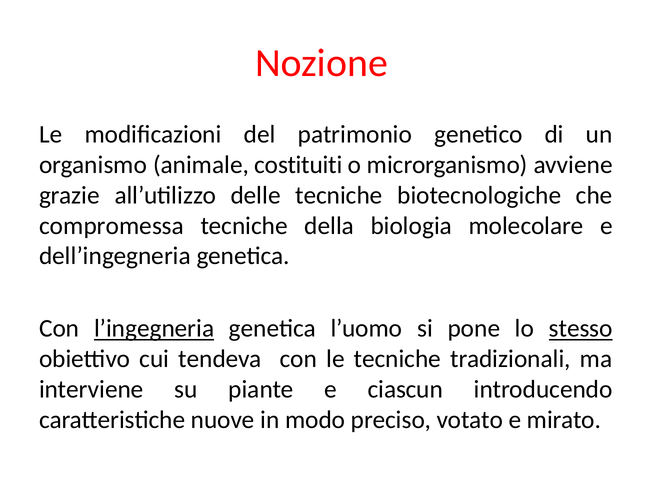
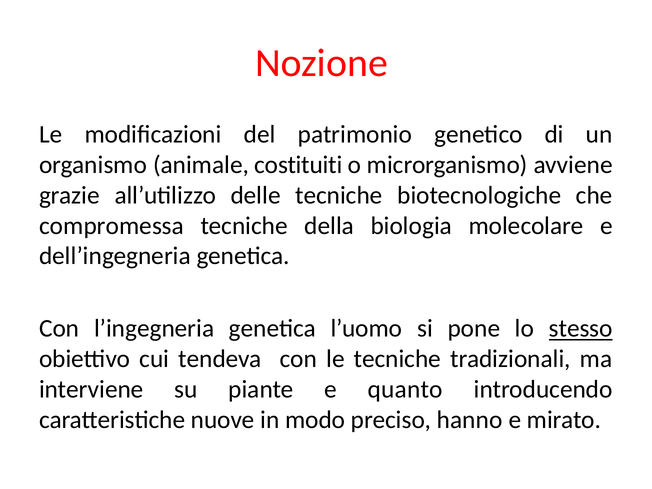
l’ingegneria underline: present -> none
ciascun: ciascun -> quanto
votato: votato -> hanno
